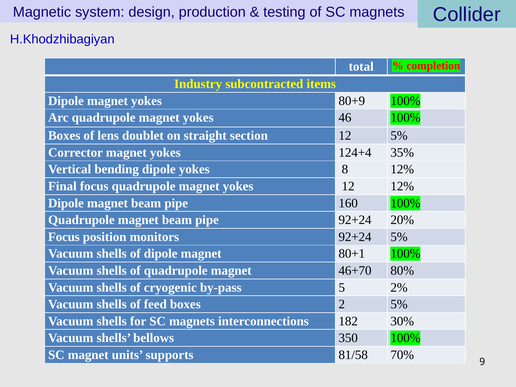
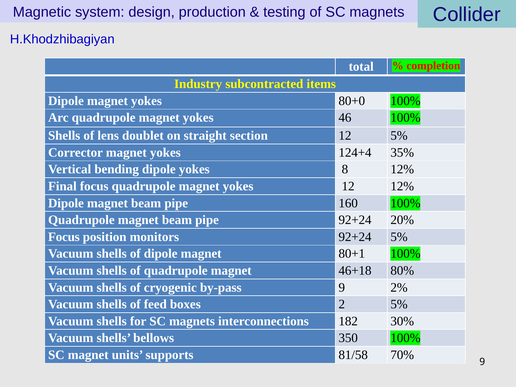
80+9: 80+9 -> 80+0
Boxes at (64, 136): Boxes -> Shells
46+70: 46+70 -> 46+18
by-pass 5: 5 -> 9
